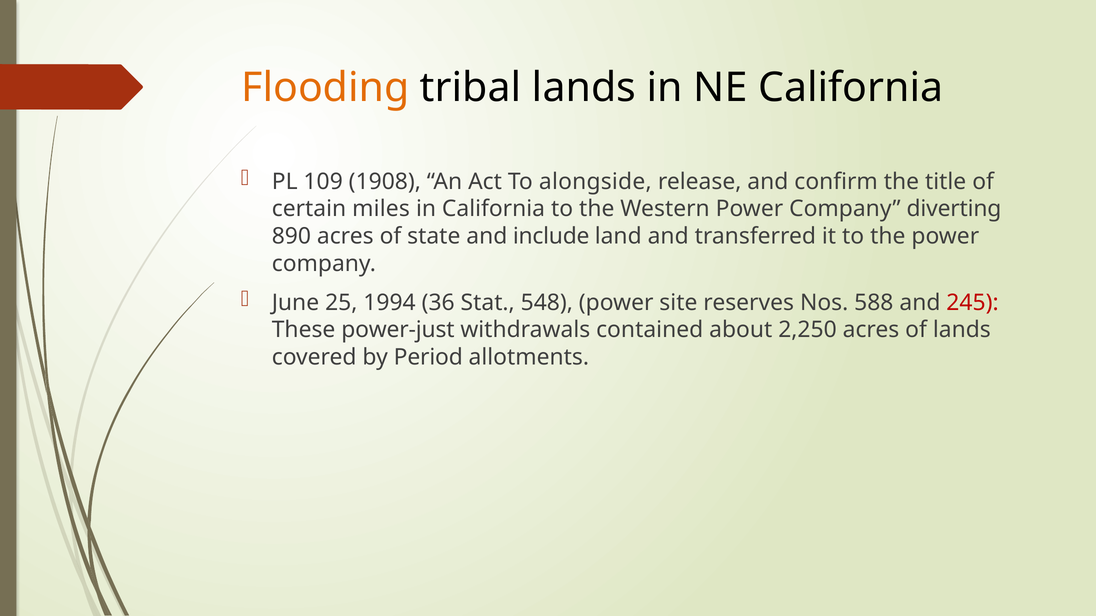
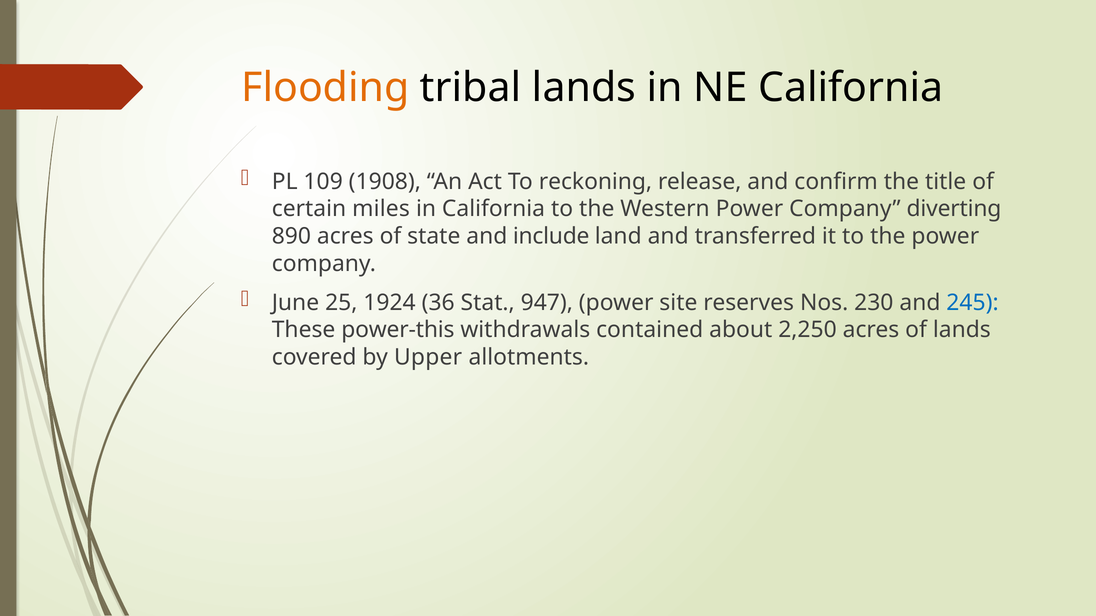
alongside: alongside -> reckoning
1994: 1994 -> 1924
548: 548 -> 947
588: 588 -> 230
245 colour: red -> blue
power-just: power-just -> power-this
Period: Period -> Upper
